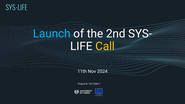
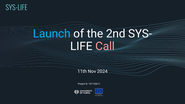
Call colour: yellow -> pink
